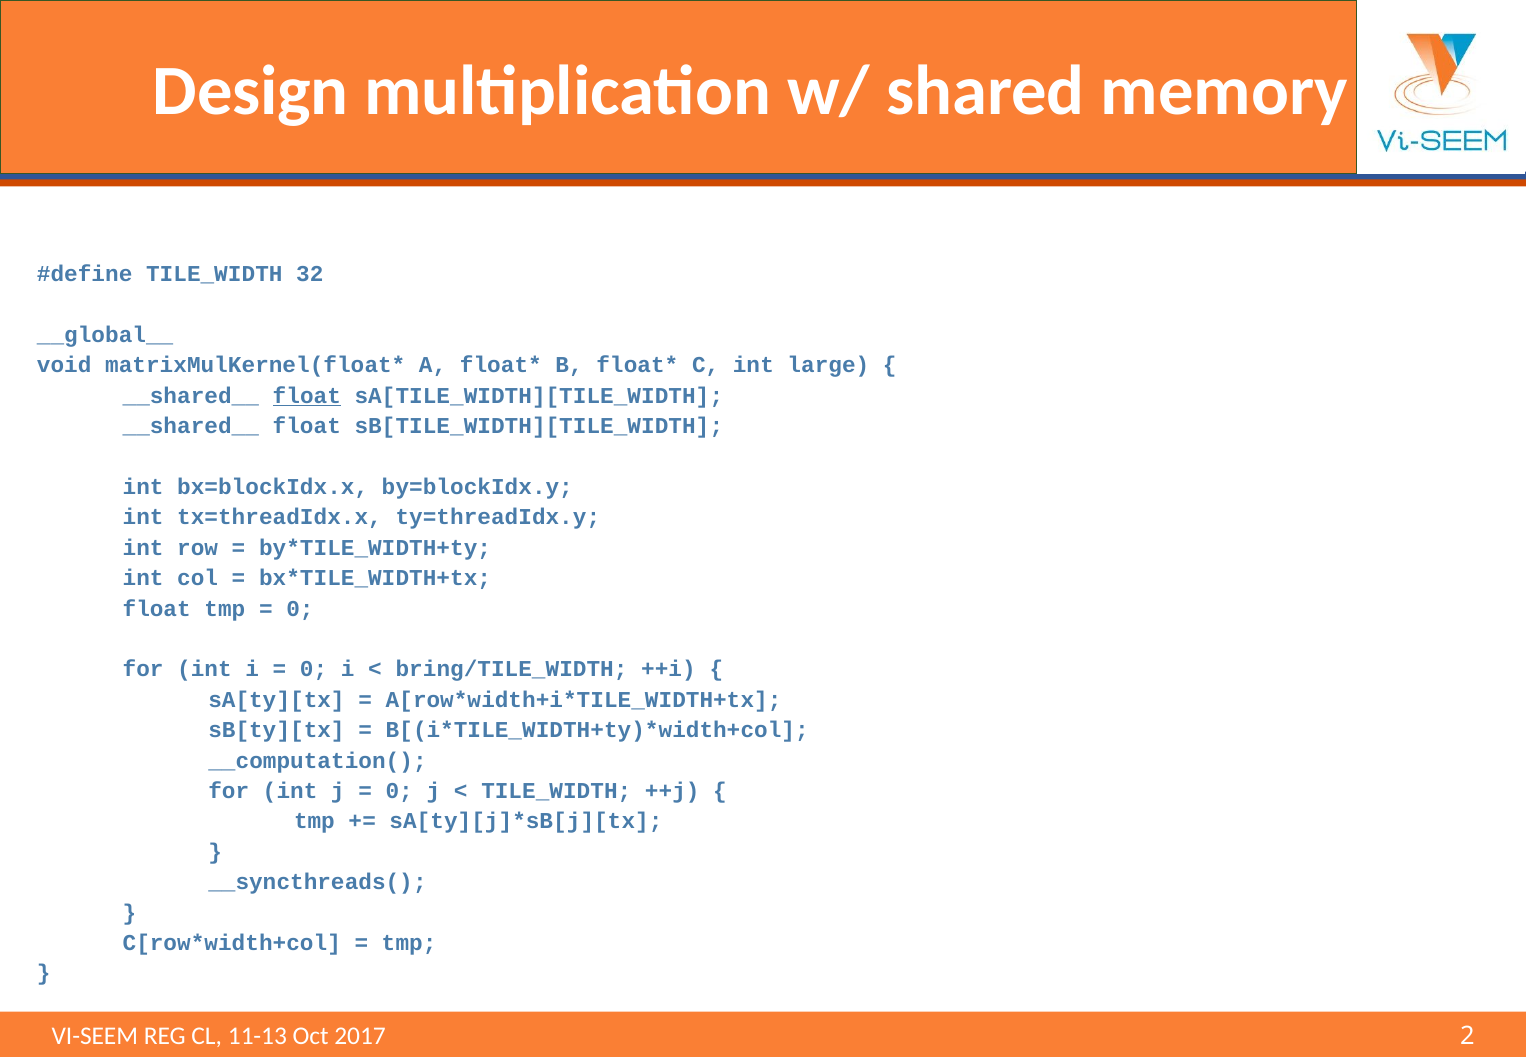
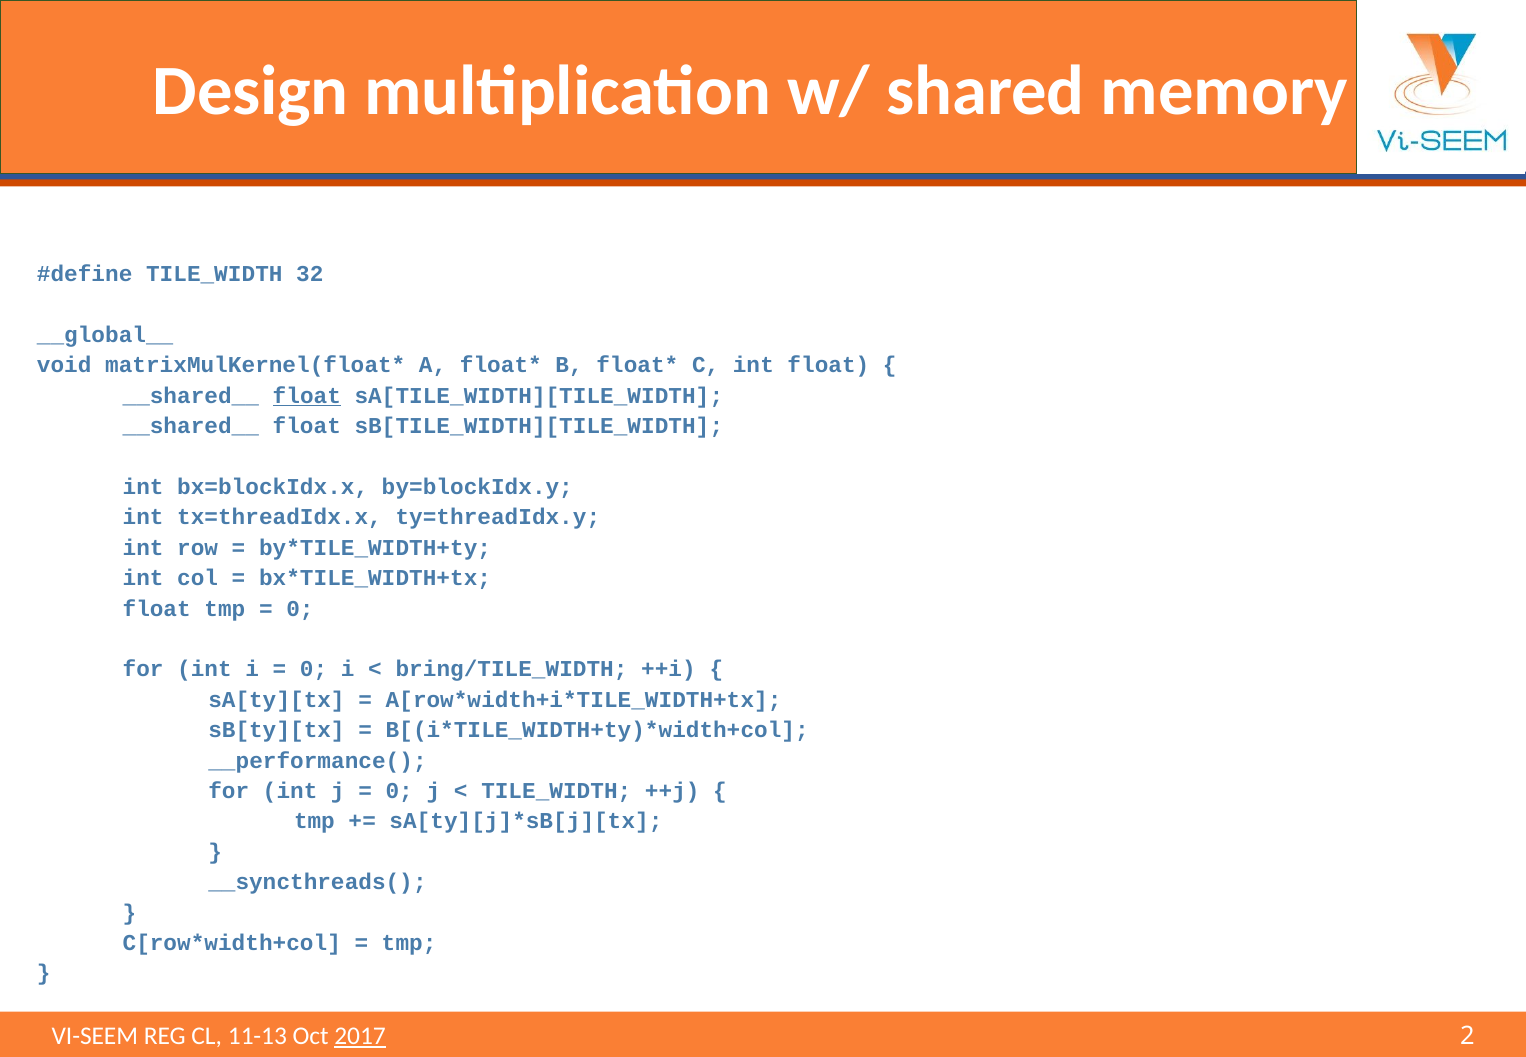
int large: large -> float
__computation(: __computation( -> __performance(
2017 underline: none -> present
